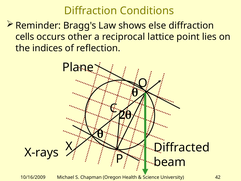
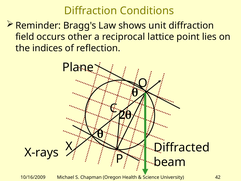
else: else -> unit
cells: cells -> field
